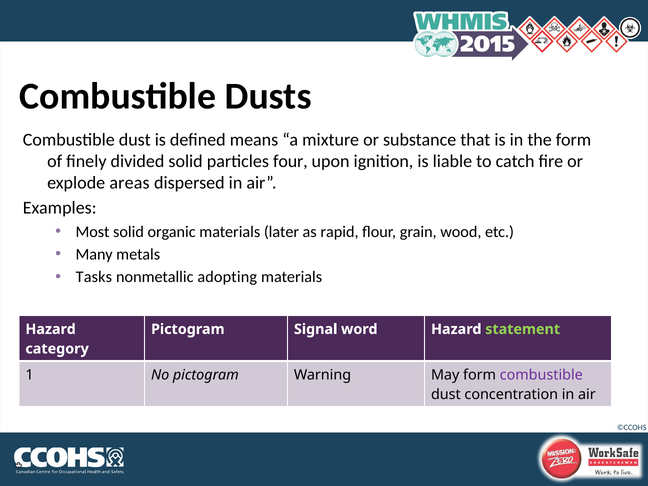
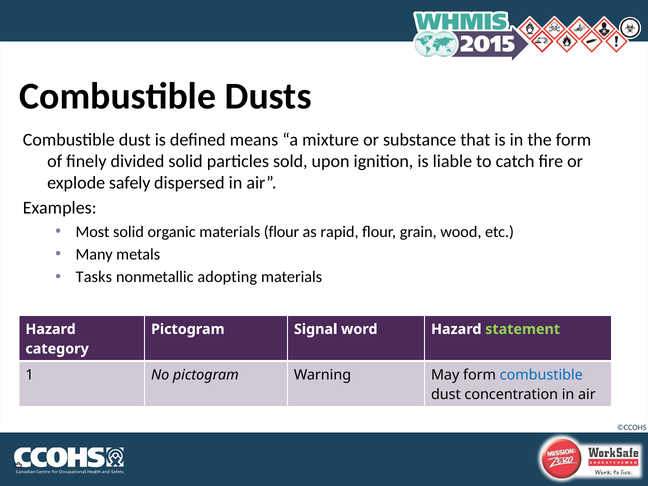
four: four -> sold
areas: areas -> safely
materials later: later -> flour
combustible at (541, 375) colour: purple -> blue
